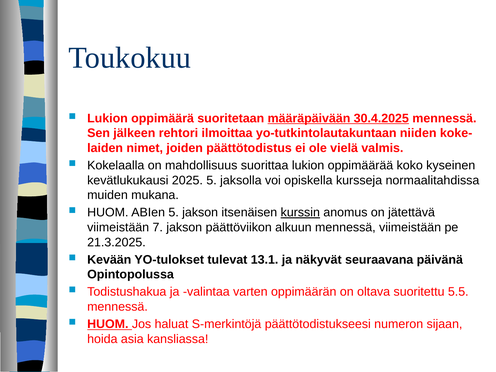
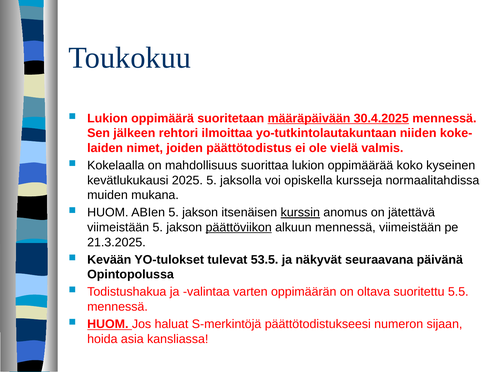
viimeistään 7: 7 -> 5
päättöviikon underline: none -> present
13.1: 13.1 -> 53.5
